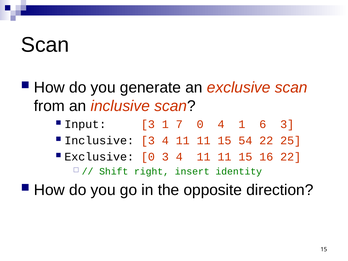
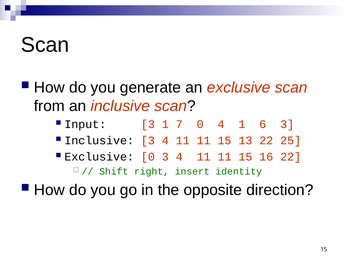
54: 54 -> 13
